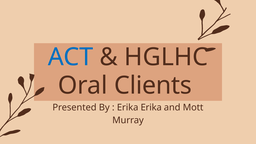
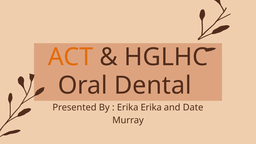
ACT colour: blue -> orange
Clients: Clients -> Dental
Mott: Mott -> Date
